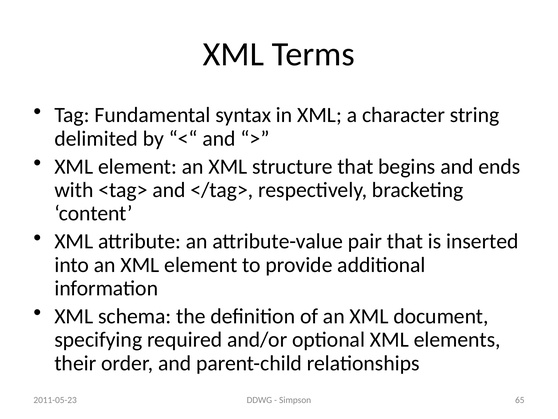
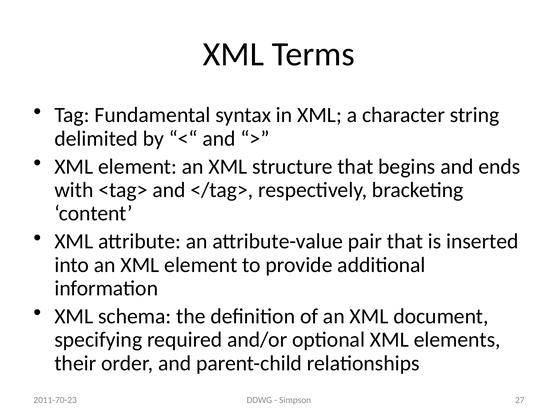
65: 65 -> 27
2011-05-23: 2011-05-23 -> 2011-70-23
